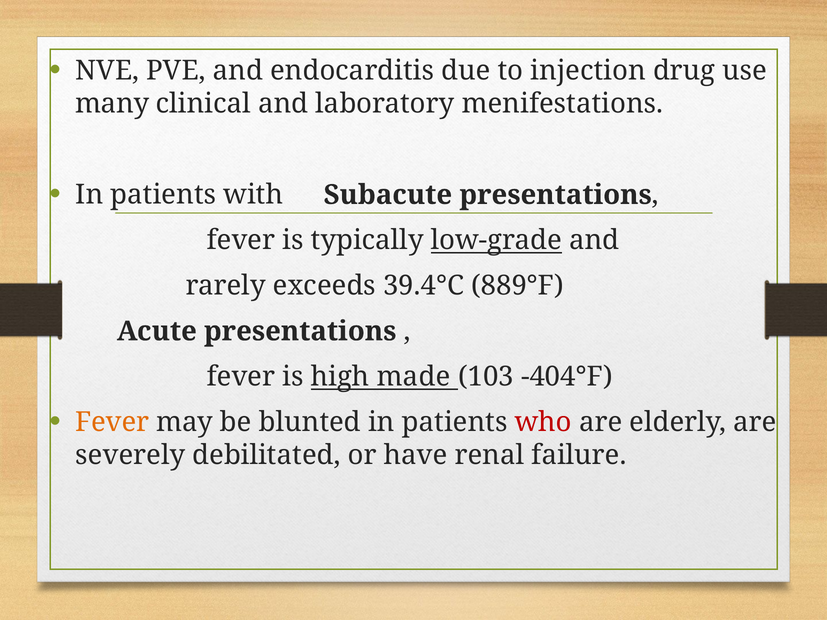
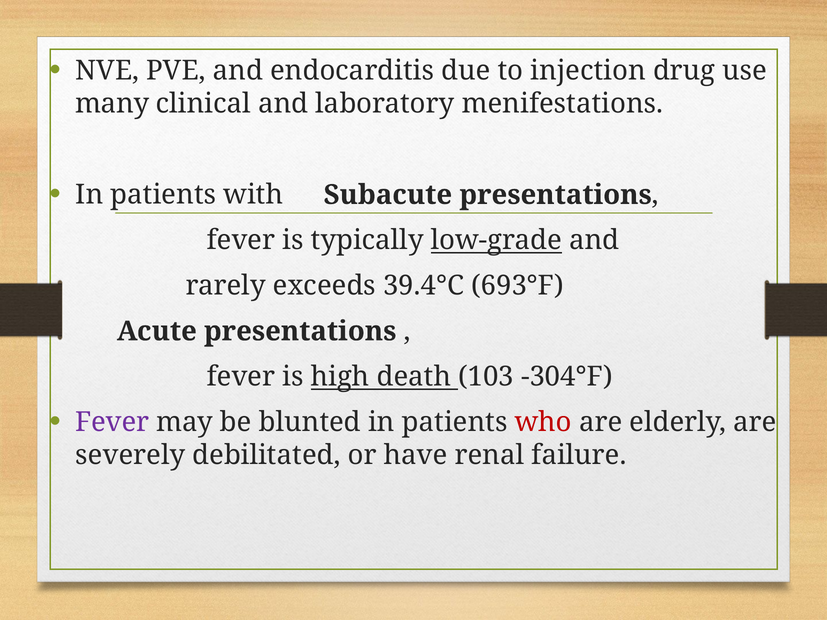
889°F: 889°F -> 693°F
made: made -> death
-404°F: -404°F -> -304°F
Fever at (112, 422) colour: orange -> purple
